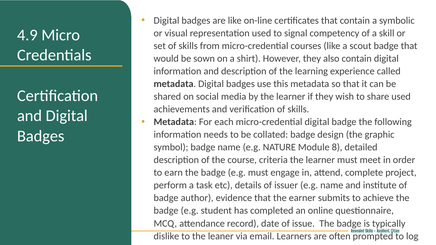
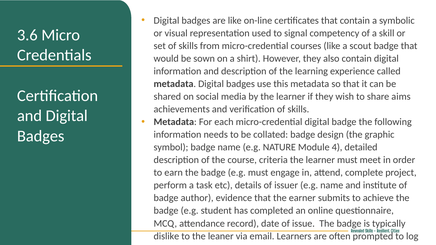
4.9: 4.9 -> 3.6
share used: used -> aims
8: 8 -> 4
